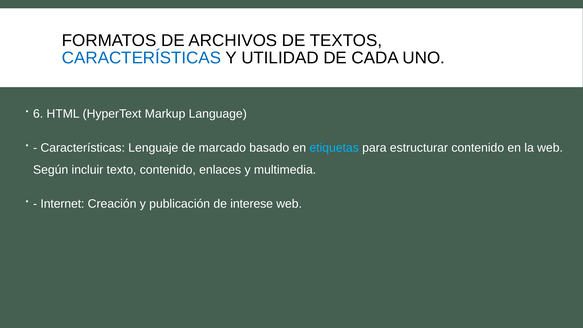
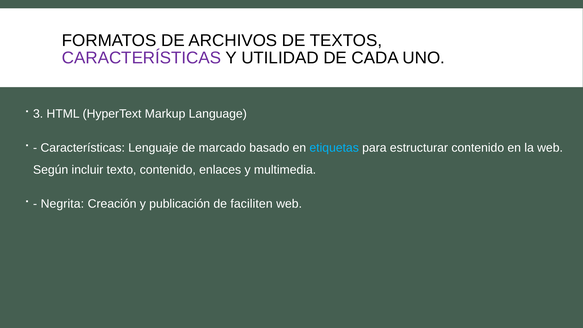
CARACTERÍSTICAS at (142, 58) colour: blue -> purple
6: 6 -> 3
Internet: Internet -> Negrita
interese: interese -> faciliten
